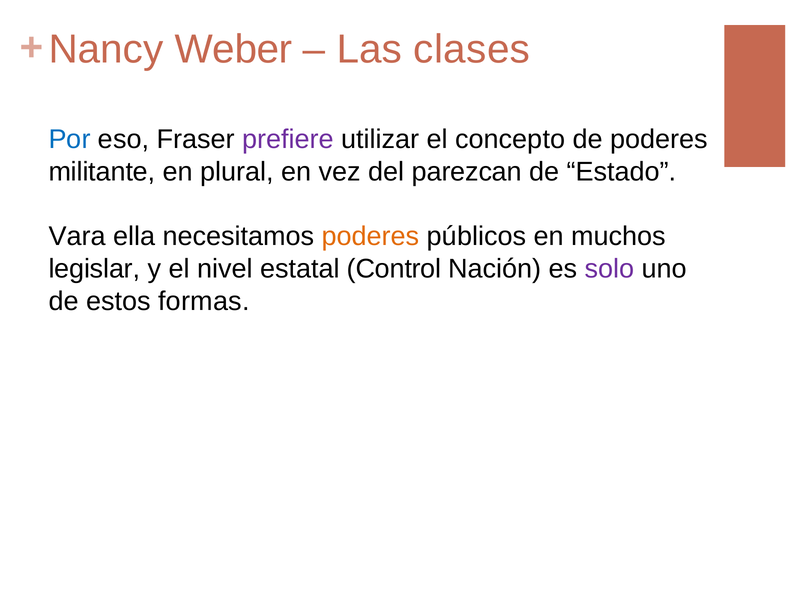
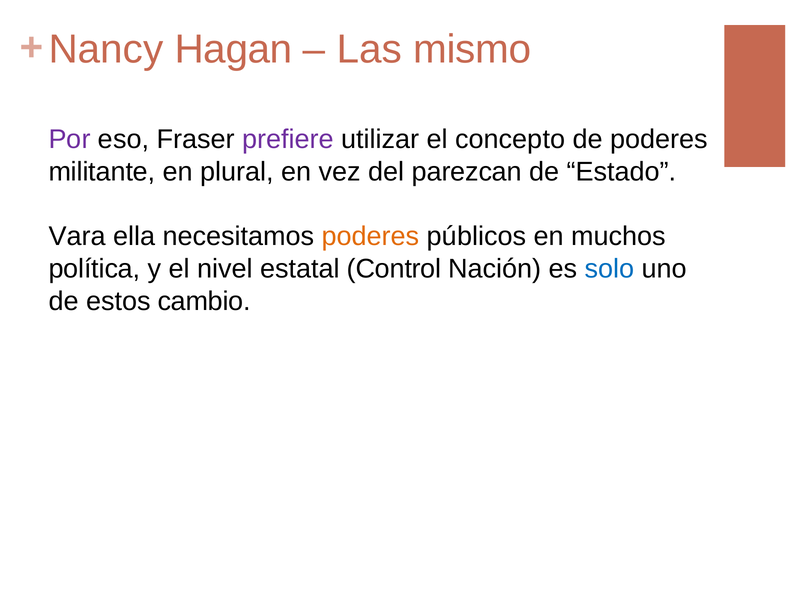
Weber: Weber -> Hagan
clases: clases -> mismo
Por colour: blue -> purple
legislar: legislar -> política
solo colour: purple -> blue
formas: formas -> cambio
